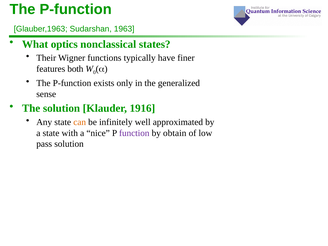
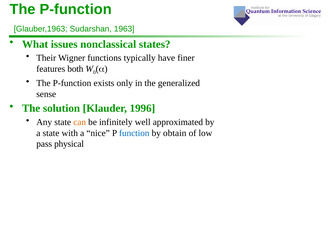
optics: optics -> issues
1916: 1916 -> 1996
function colour: purple -> blue
pass solution: solution -> physical
